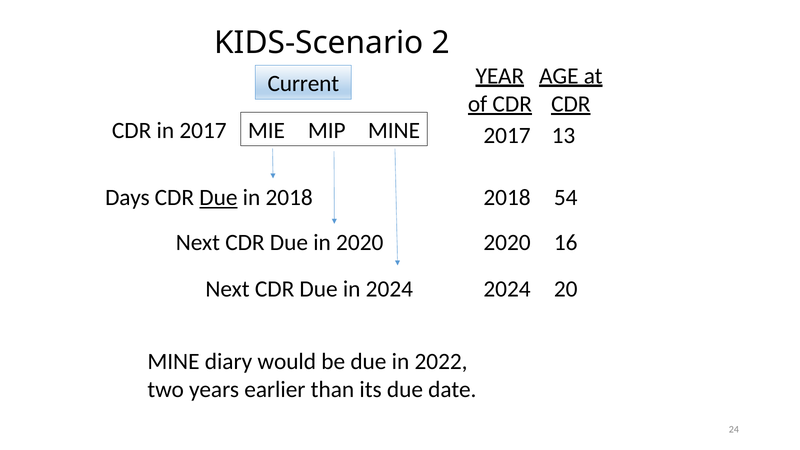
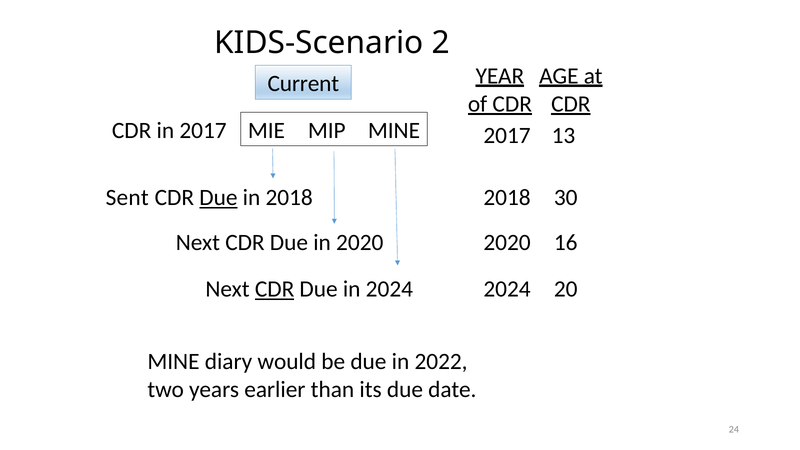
Days: Days -> Sent
54: 54 -> 30
CDR at (275, 289) underline: none -> present
